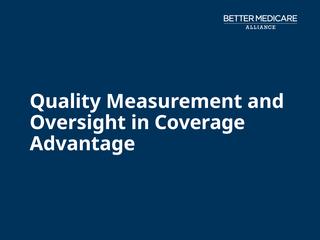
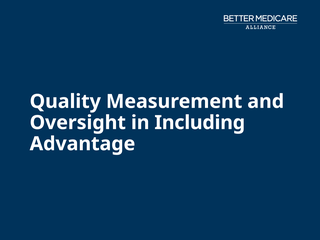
Coverage: Coverage -> Including
